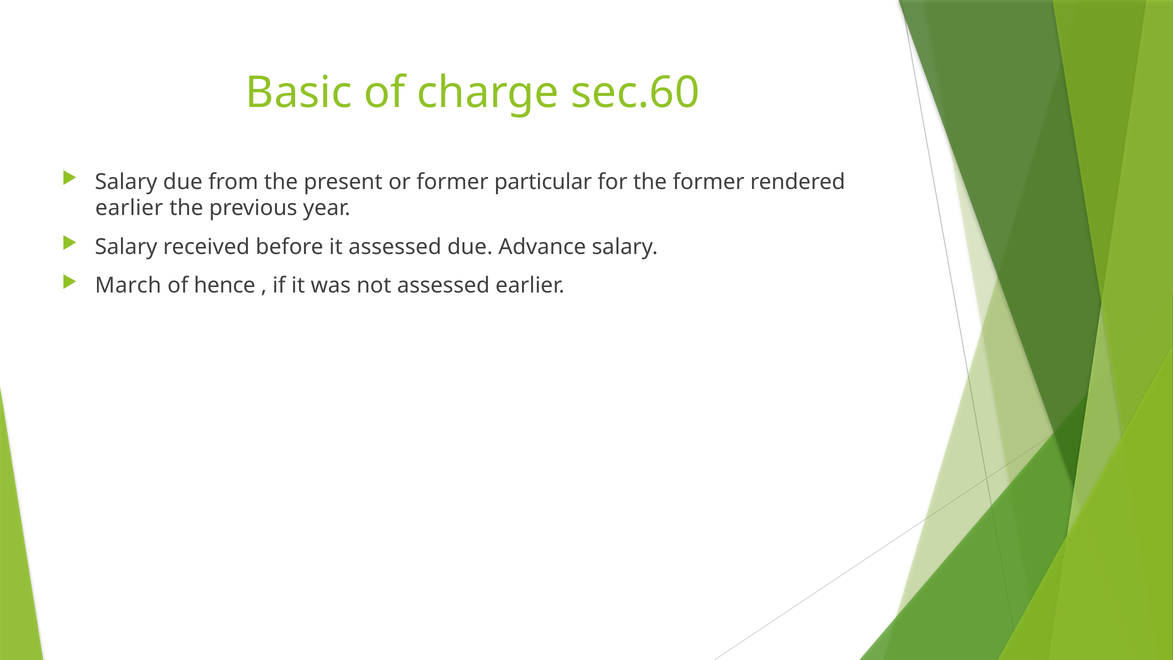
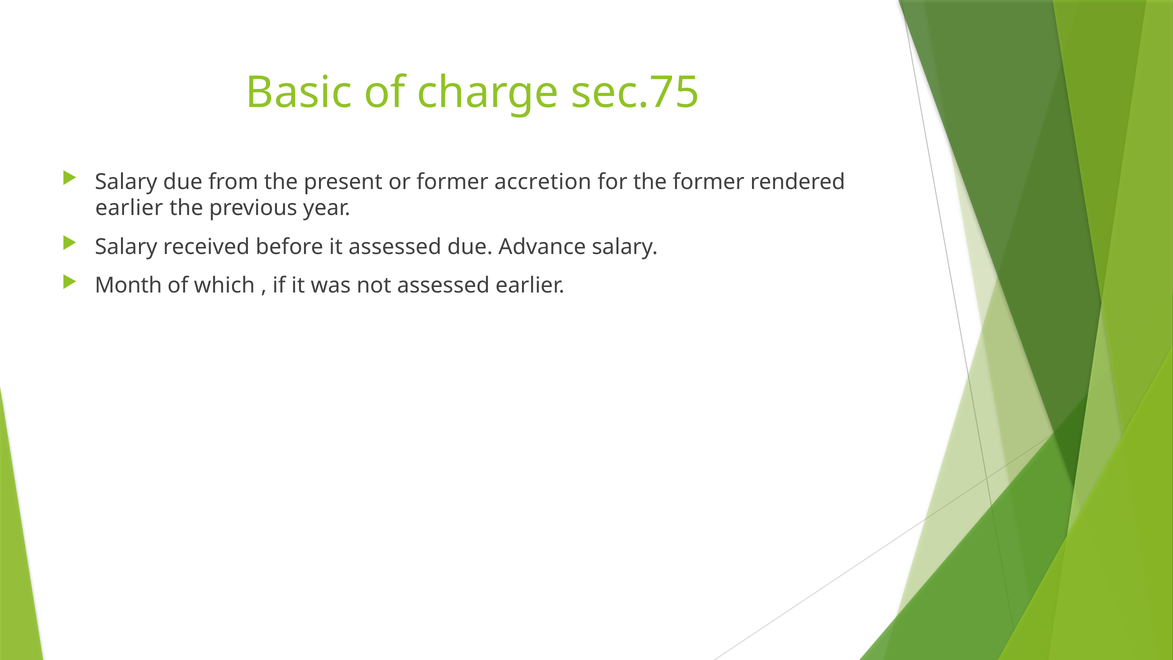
sec.60: sec.60 -> sec.75
particular: particular -> accretion
March: March -> Month
hence: hence -> which
